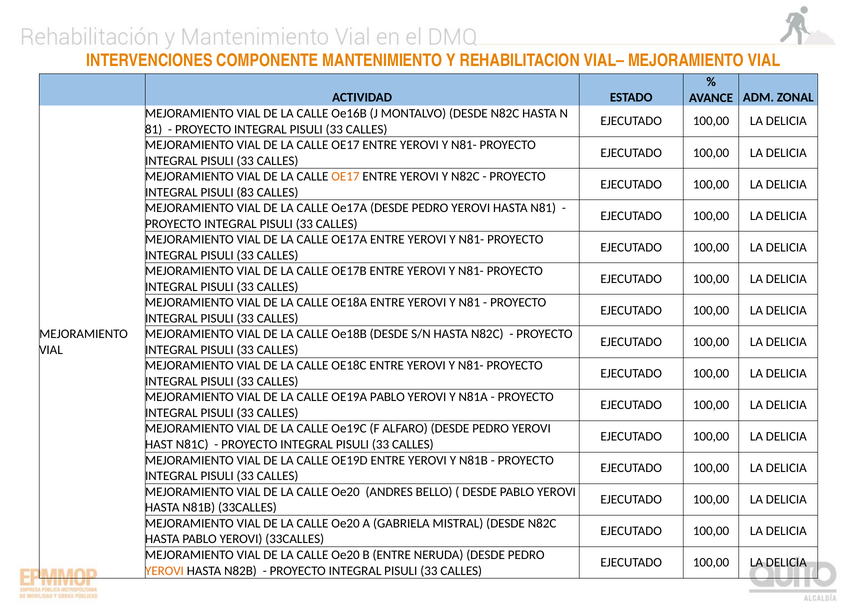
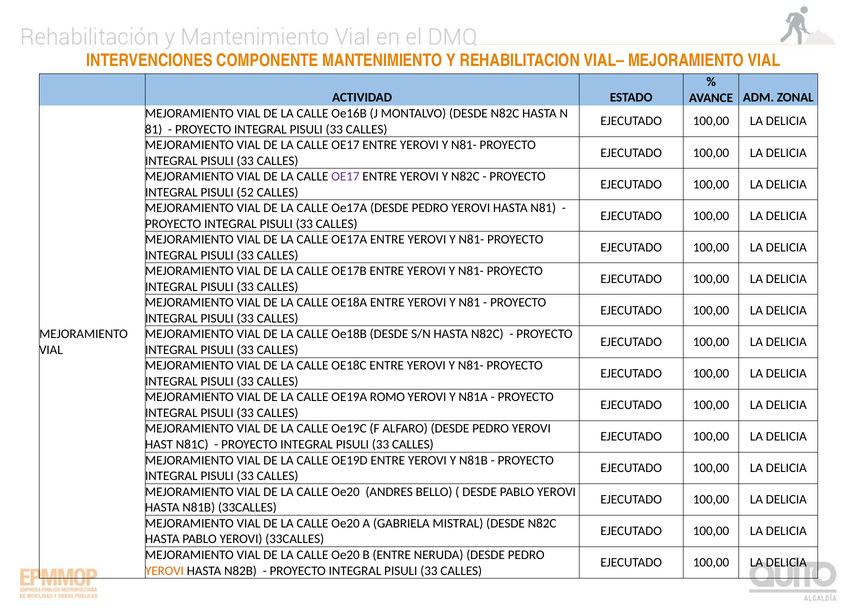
OE17 at (345, 176) colour: orange -> purple
83: 83 -> 52
OE19A PABLO: PABLO -> ROMO
